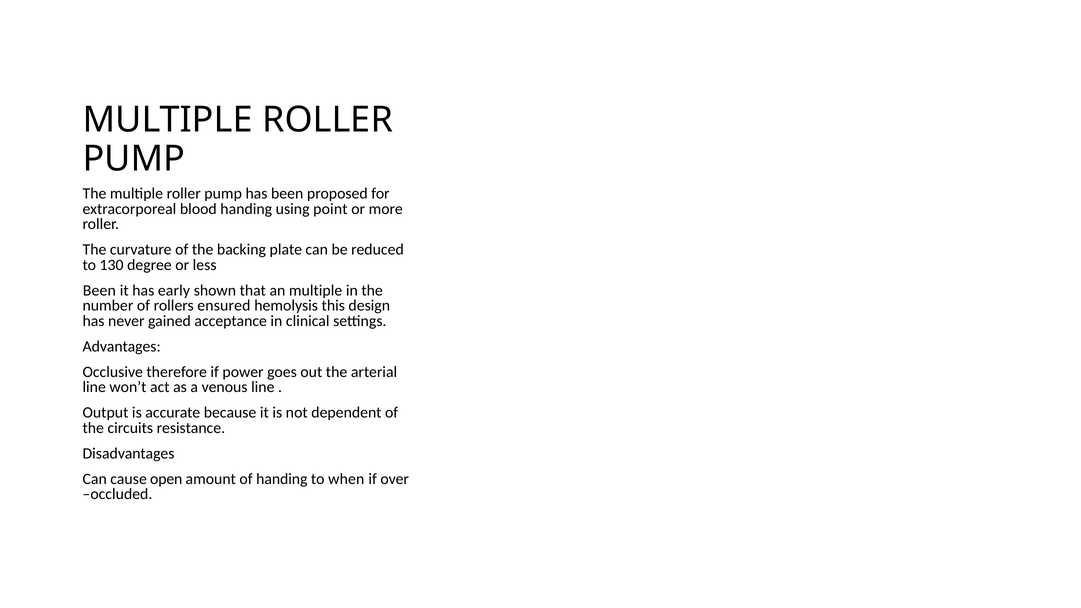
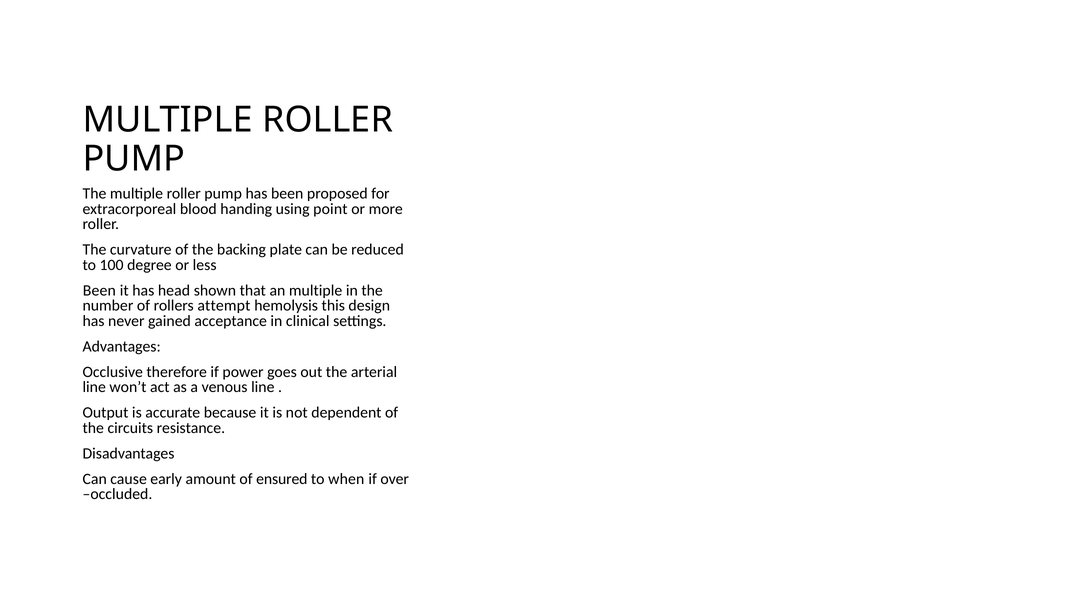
130: 130 -> 100
early: early -> head
ensured: ensured -> attempt
open: open -> early
of handing: handing -> ensured
